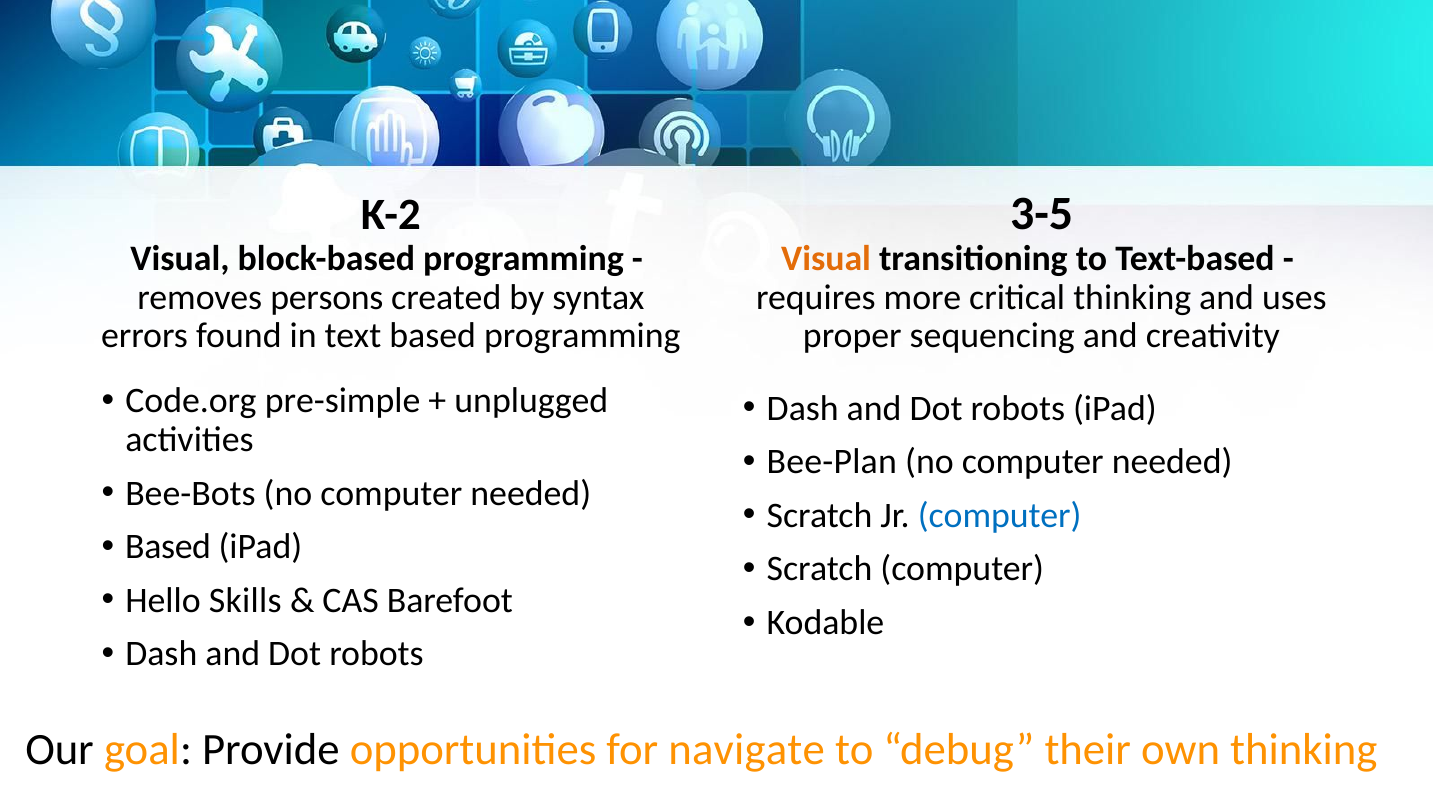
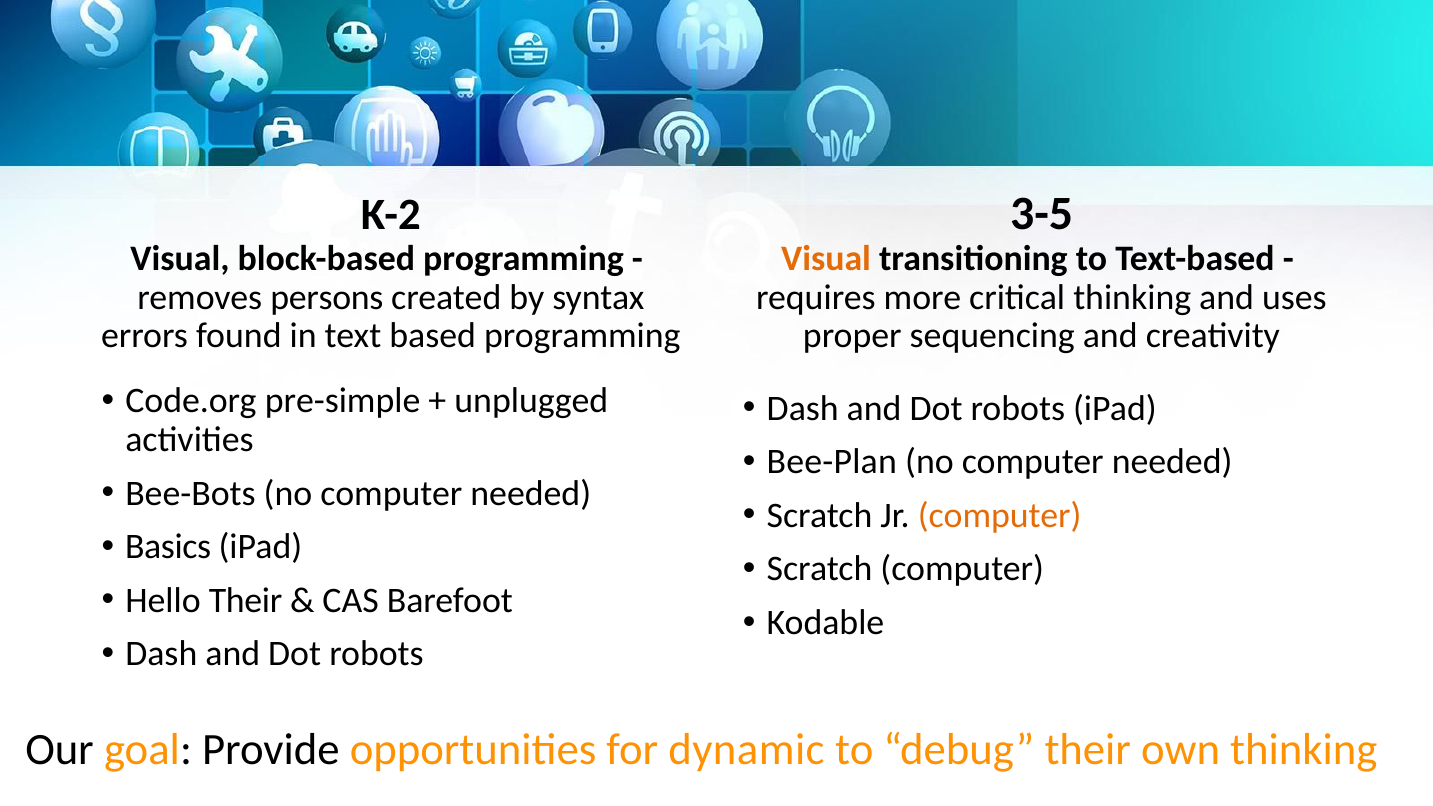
computer at (1000, 516) colour: blue -> orange
Based at (168, 547): Based -> Basics
Hello Skills: Skills -> Their
navigate: navigate -> dynamic
